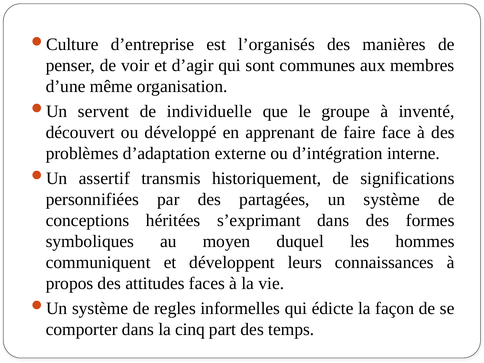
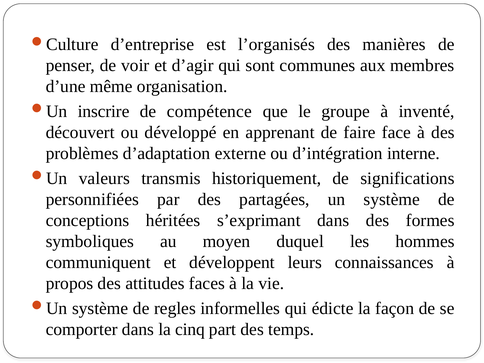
servent: servent -> inscrire
individuelle: individuelle -> compétence
assertif: assertif -> valeurs
